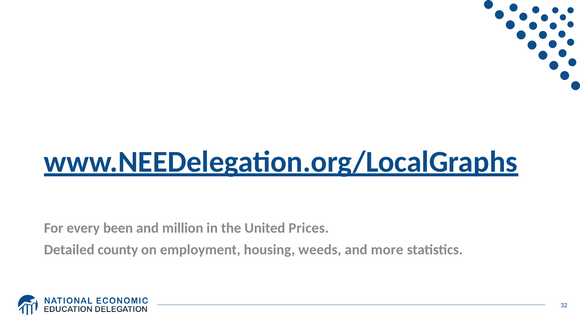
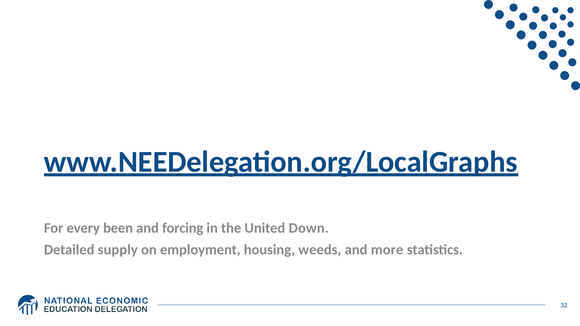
million: million -> forcing
Prices: Prices -> Down
county: county -> supply
